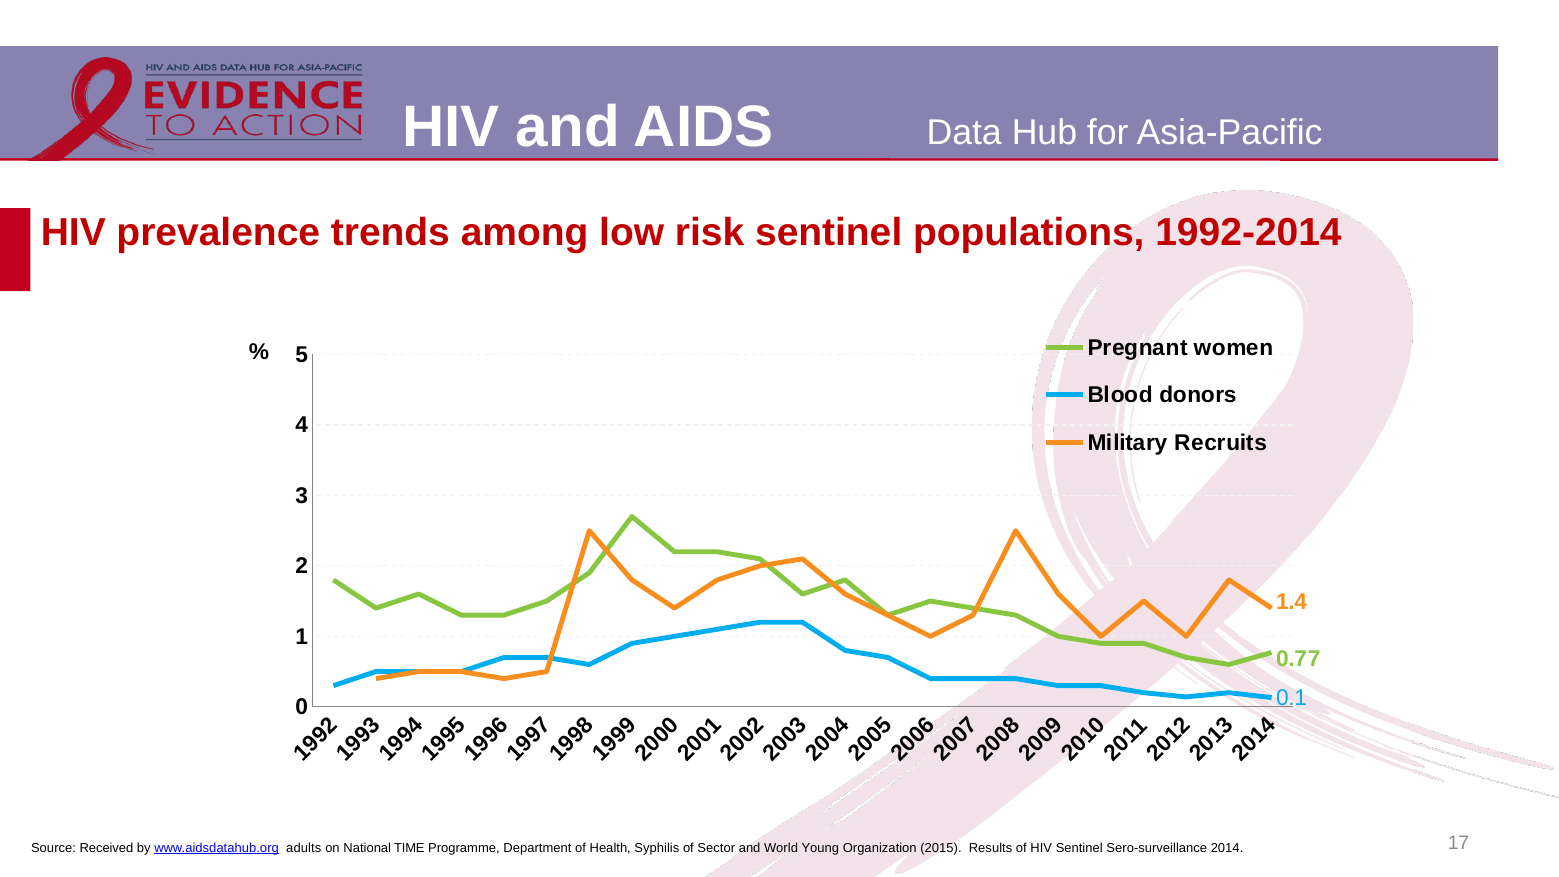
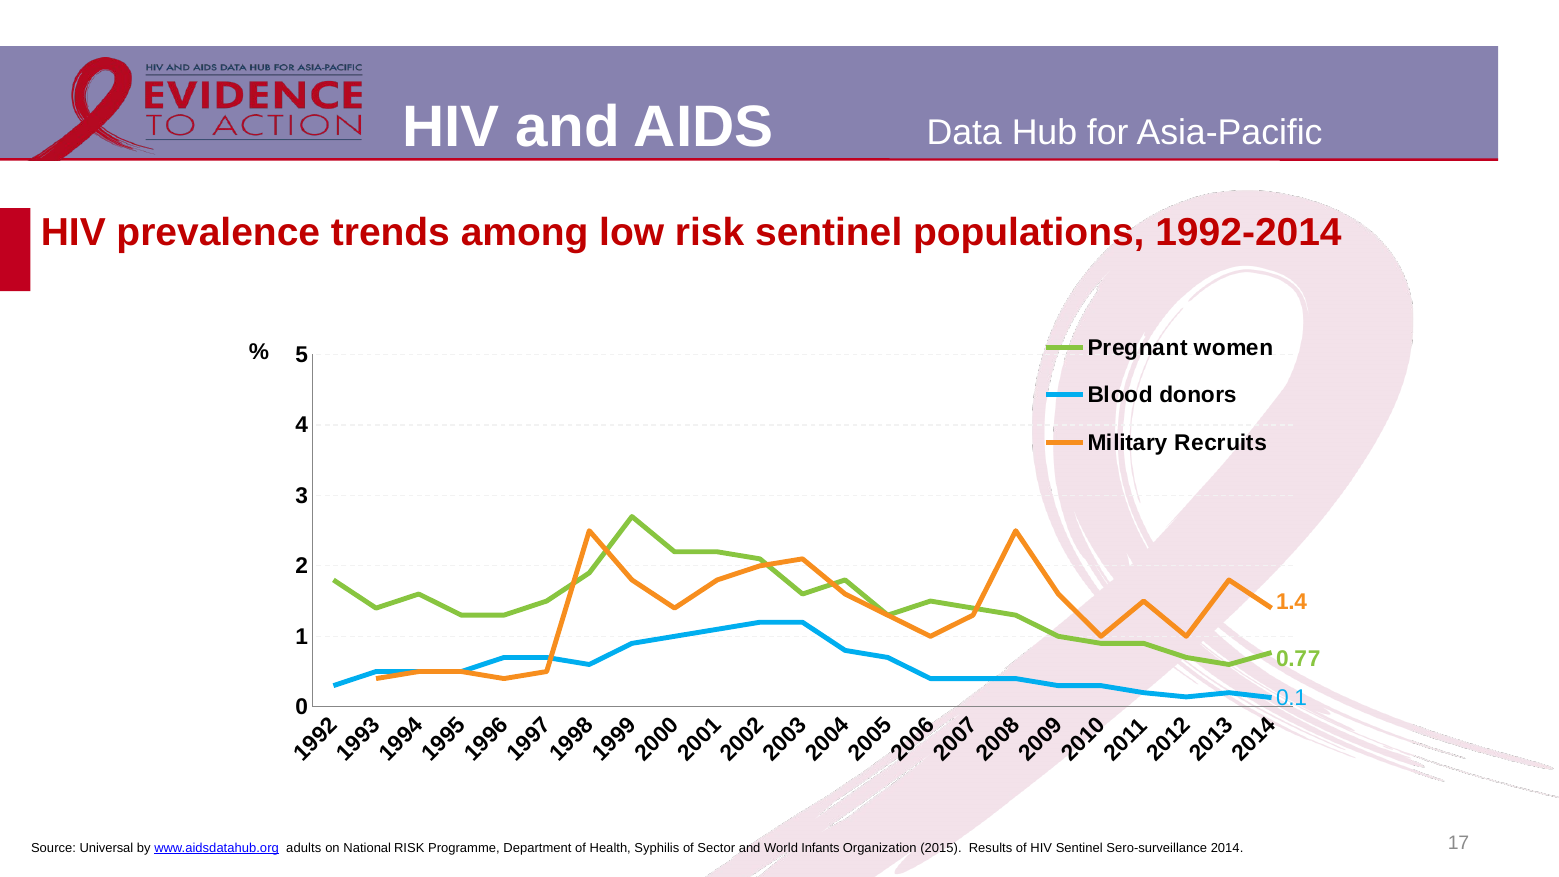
Received: Received -> Universal
National TIME: TIME -> RISK
Young: Young -> Infants
